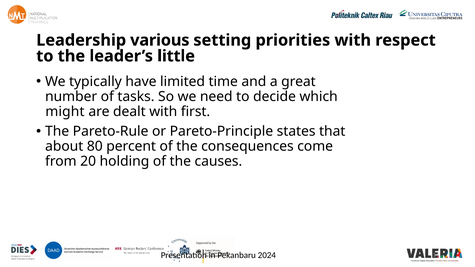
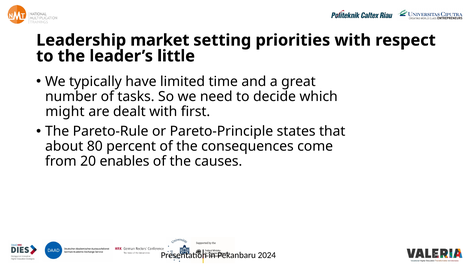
various: various -> market
holding: holding -> enables
